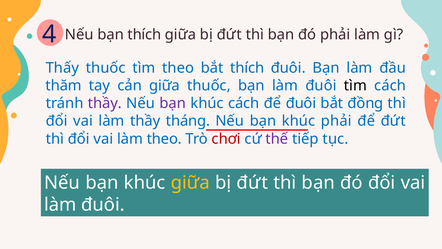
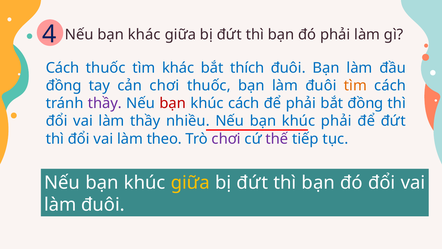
bạn thích: thích -> khác
Thấy at (62, 68): Thấy -> Cách
tìm theo: theo -> khác
thăm at (64, 86): thăm -> đồng
cản giữa: giữa -> chơi
tìm at (355, 86) colour: black -> orange
bạn at (173, 103) colour: purple -> red
để đuôi: đuôi -> phải
tháng: tháng -> nhiều
chơi at (226, 139) colour: red -> purple
